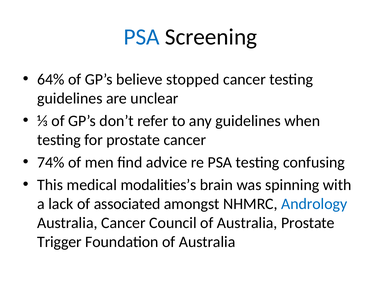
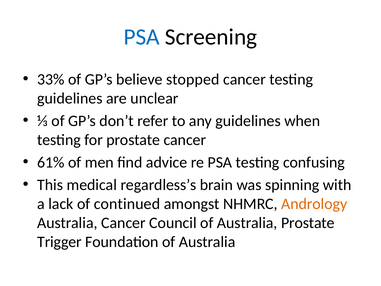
64%: 64% -> 33%
74%: 74% -> 61%
modalities’s: modalities’s -> regardless’s
associated: associated -> continued
Andrology colour: blue -> orange
